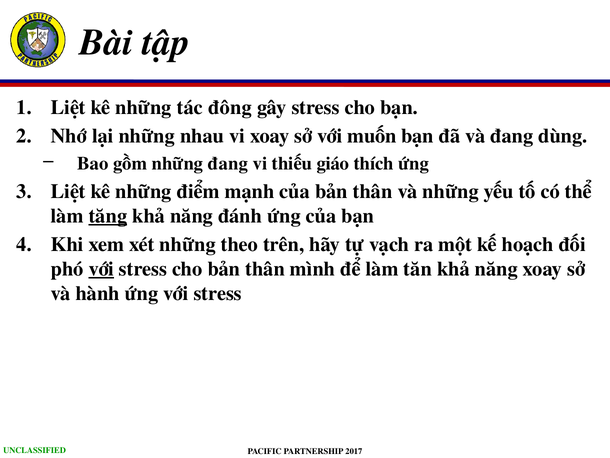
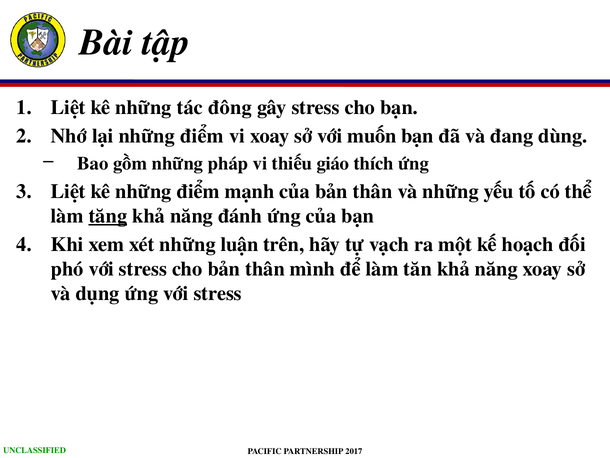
lại những nhau: nhau -> điểm
những đang: đang -> pháp
theo: theo -> luận
với at (101, 269) underline: present -> none
hành: hành -> dụng
